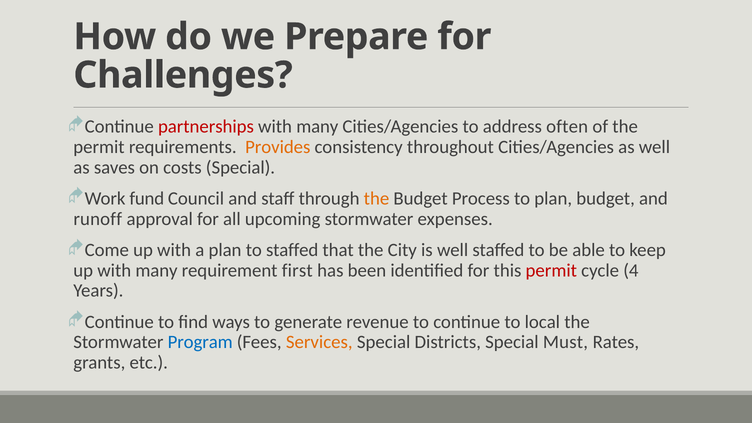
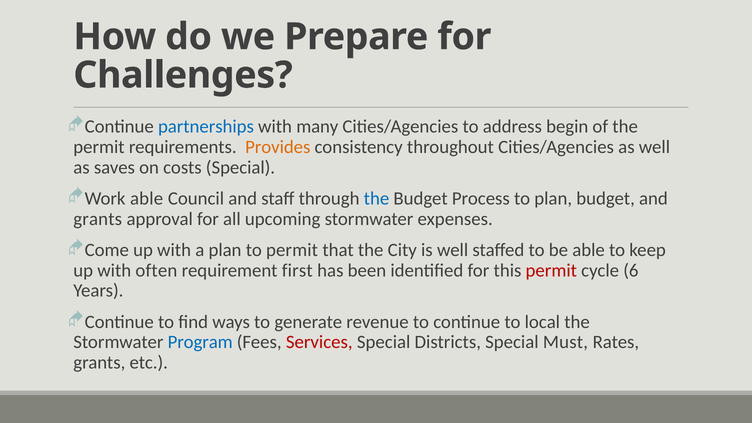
partnerships colour: red -> blue
often: often -> begin
Work fund: fund -> able
the at (376, 199) colour: orange -> blue
runoff at (98, 219): runoff -> grants
to staffed: staffed -> permit
up with many: many -> often
4: 4 -> 6
Services colour: orange -> red
